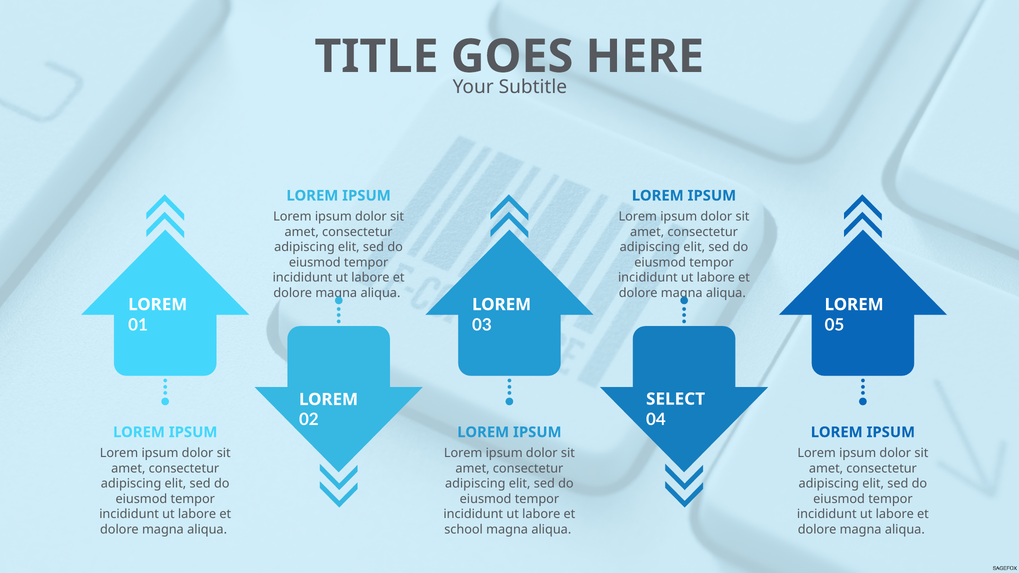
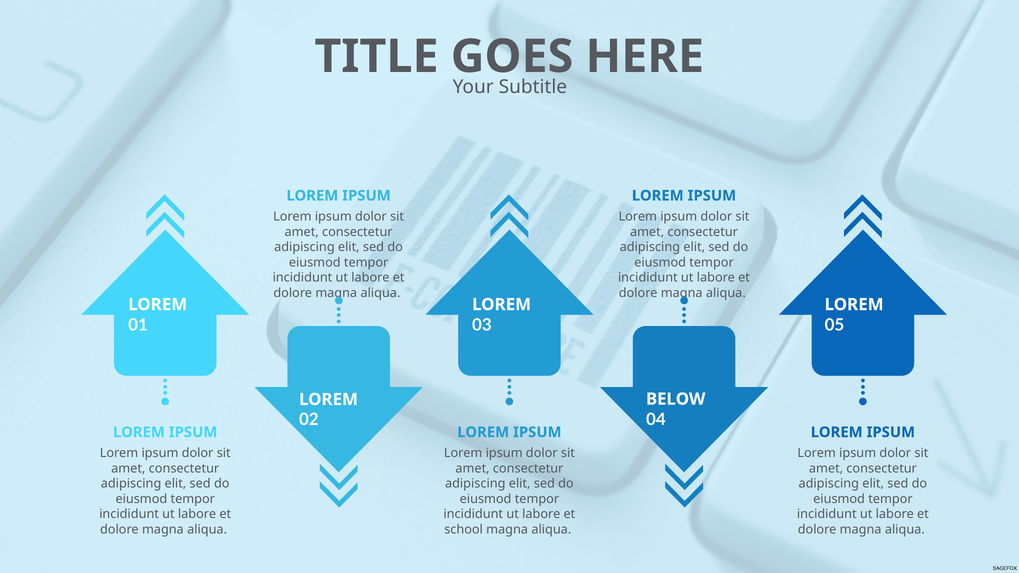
SELECT: SELECT -> BELOW
